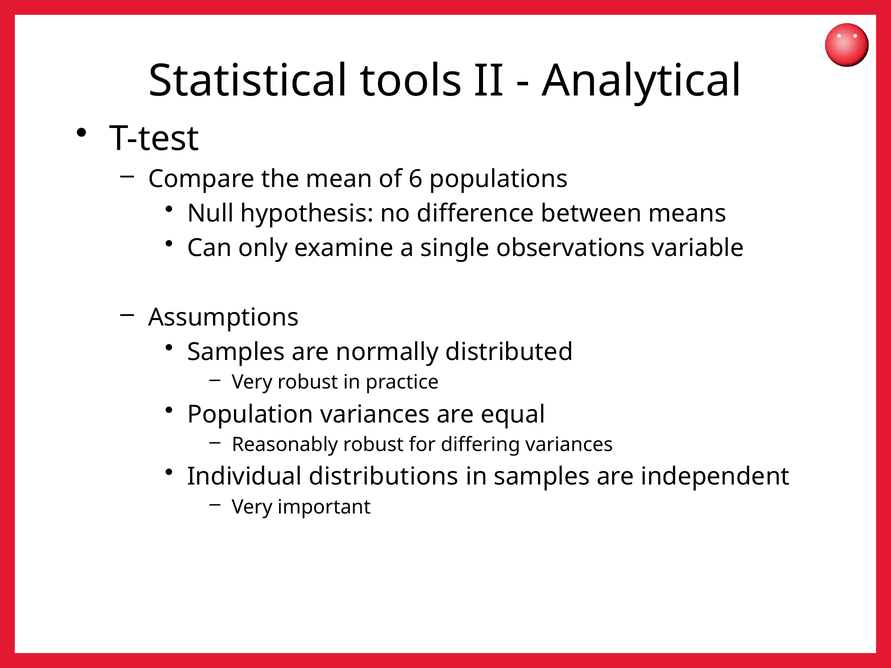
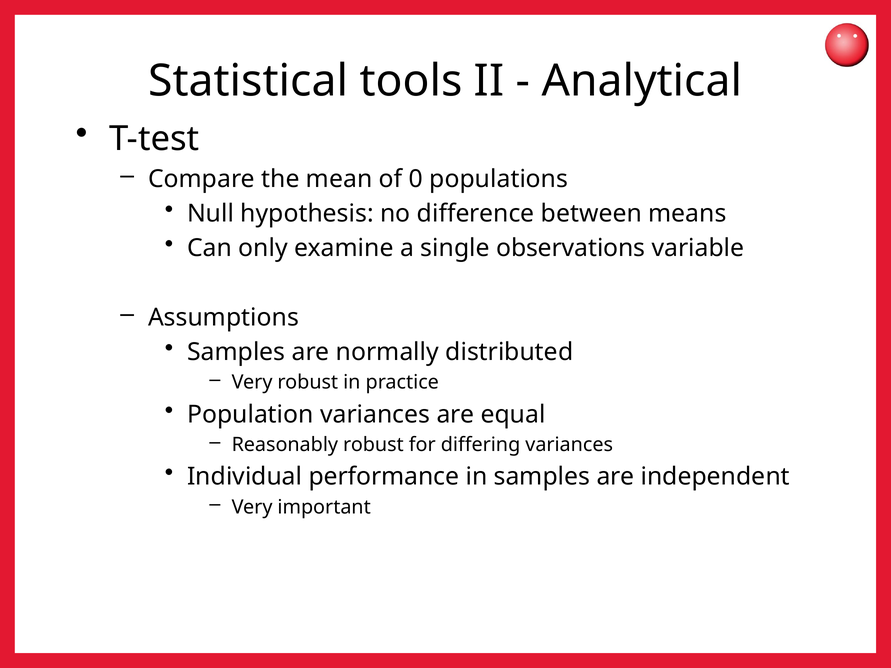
6: 6 -> 0
distributions: distributions -> performance
